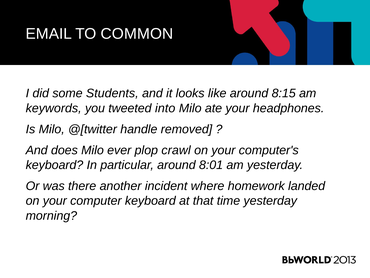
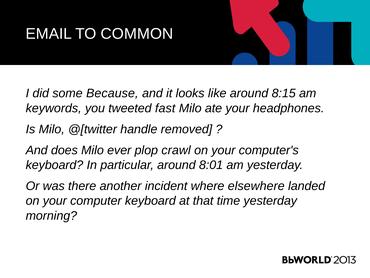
Students: Students -> Because
into: into -> fast
homework: homework -> elsewhere
